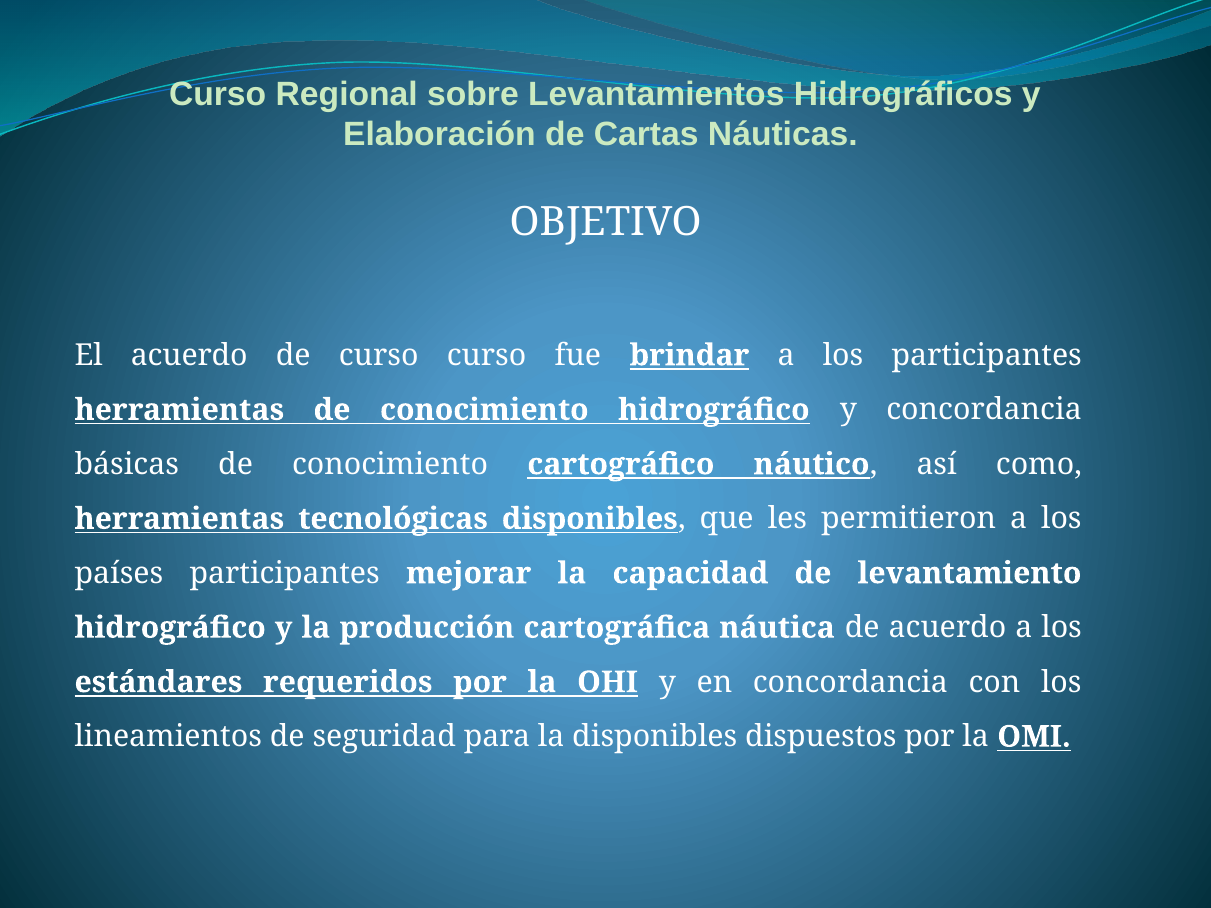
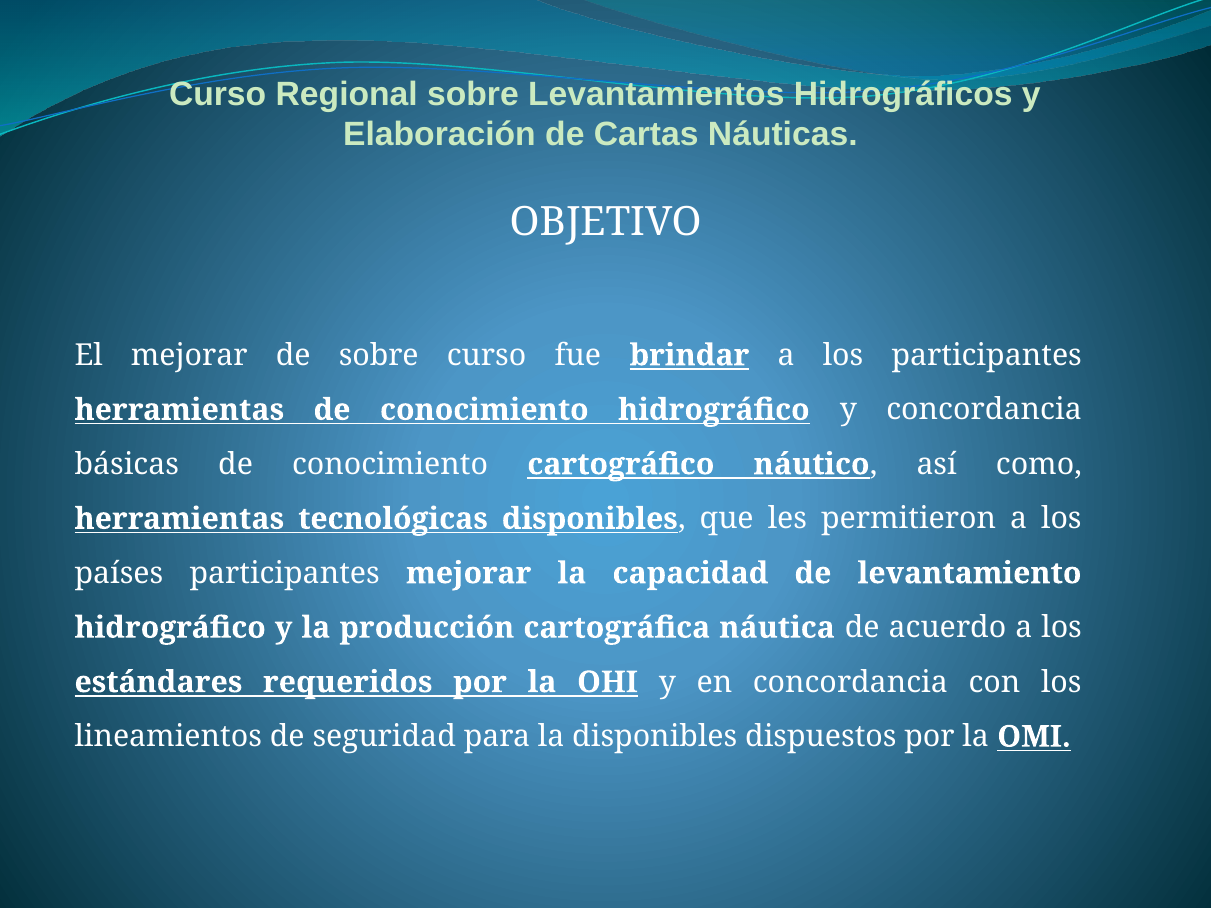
El acuerdo: acuerdo -> mejorar
de curso: curso -> sobre
